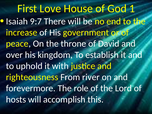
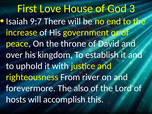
1: 1 -> 3
role: role -> also
